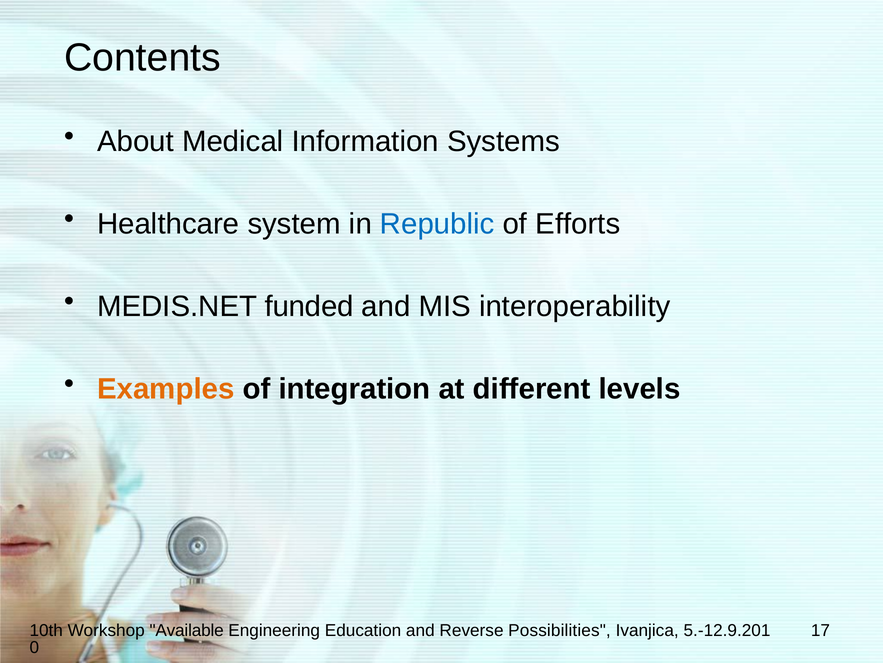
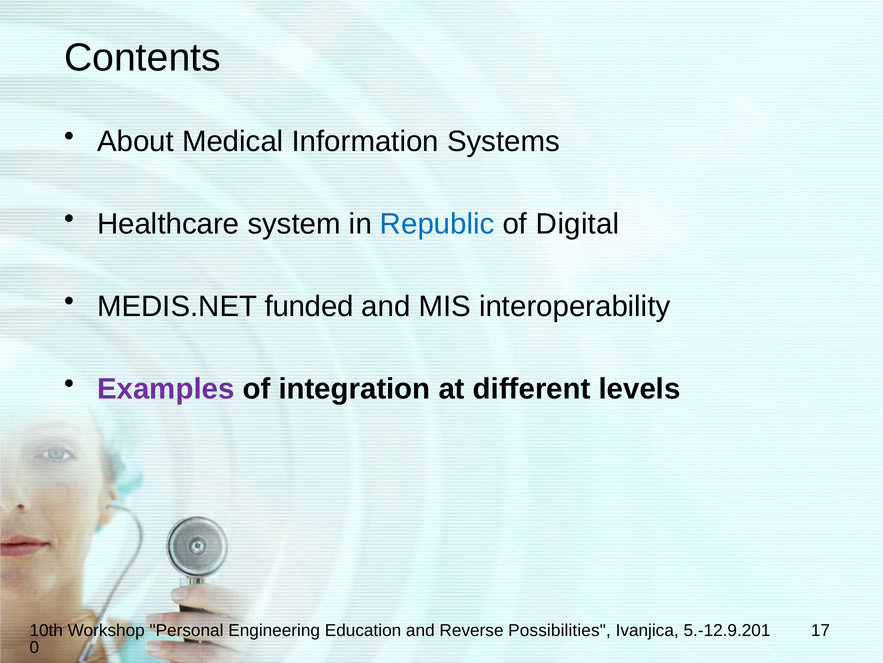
Efforts: Efforts -> Digital
Examples colour: orange -> purple
Available: Available -> Personal
